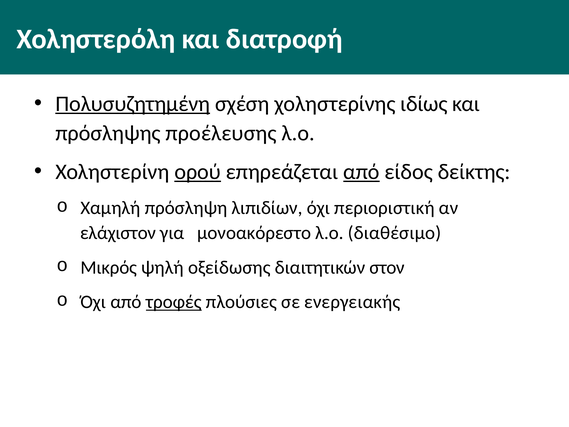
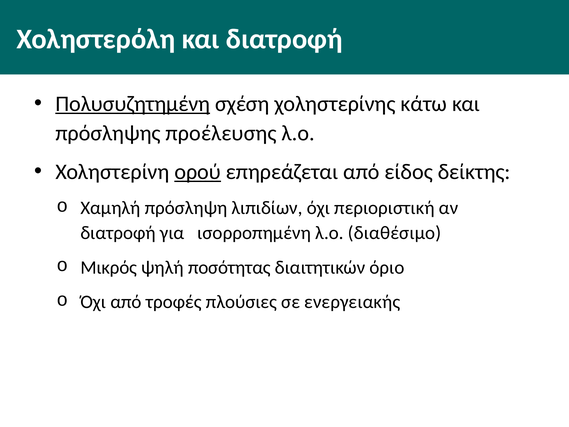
ιδίως: ιδίως -> κάτω
από at (361, 172) underline: present -> none
ελάχιστον at (118, 233): ελάχιστον -> διατροφή
μονοακόρεστο: μονοακόρεστο -> ισορροπημένη
οξείδωσης: οξείδωσης -> ποσότητας
στον: στον -> όριο
τροφές underline: present -> none
